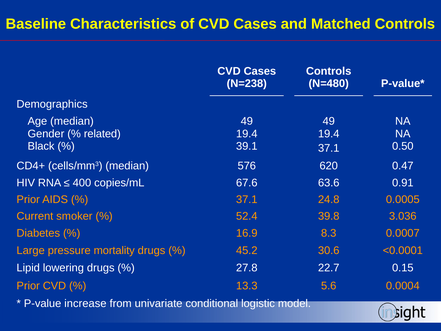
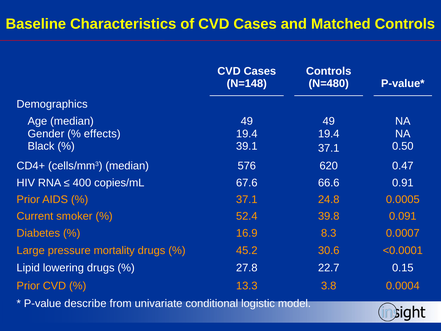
N=238: N=238 -> N=148
related: related -> effects
63.6: 63.6 -> 66.6
3.036: 3.036 -> 0.091
5.6: 5.6 -> 3.8
increase: increase -> describe
